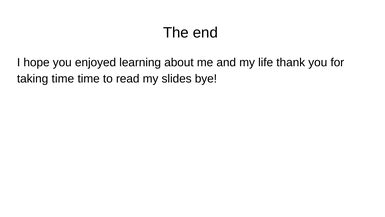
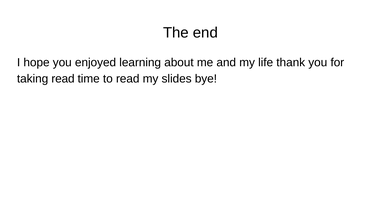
taking time: time -> read
